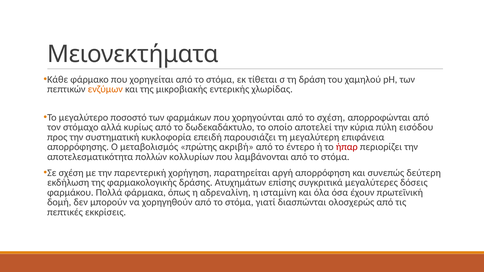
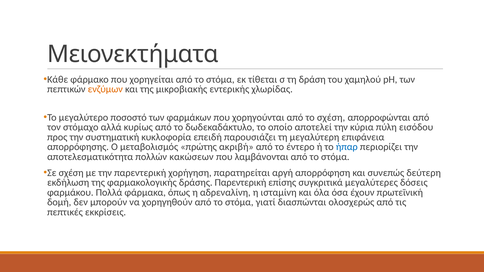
ήπαρ colour: red -> blue
κολλυρίων: κολλυρίων -> κακώσεων
δράσης Ατυχημάτων: Ατυχημάτων -> Παρεντερική
